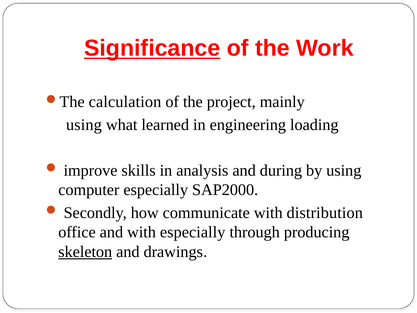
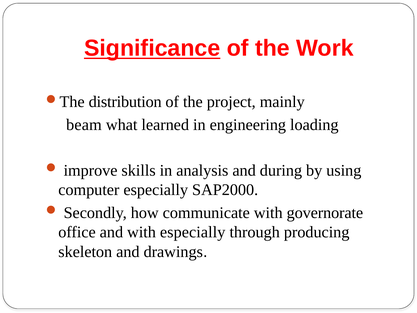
calculation: calculation -> distribution
using at (84, 125): using -> beam
distribution: distribution -> governorate
skeleton underline: present -> none
